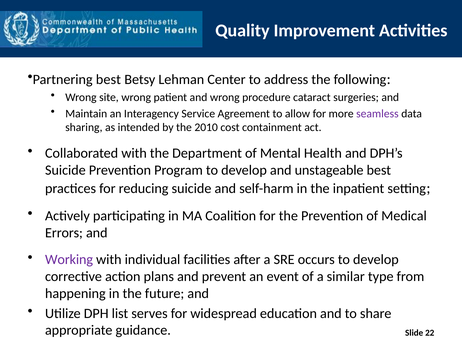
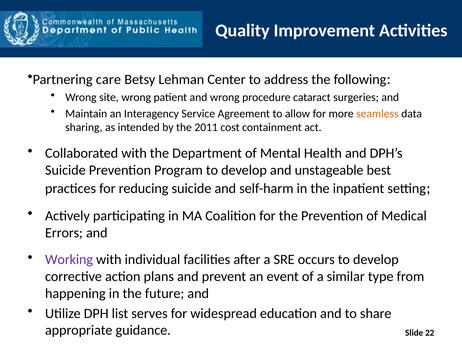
Partnering best: best -> care
seamless colour: purple -> orange
2010: 2010 -> 2011
